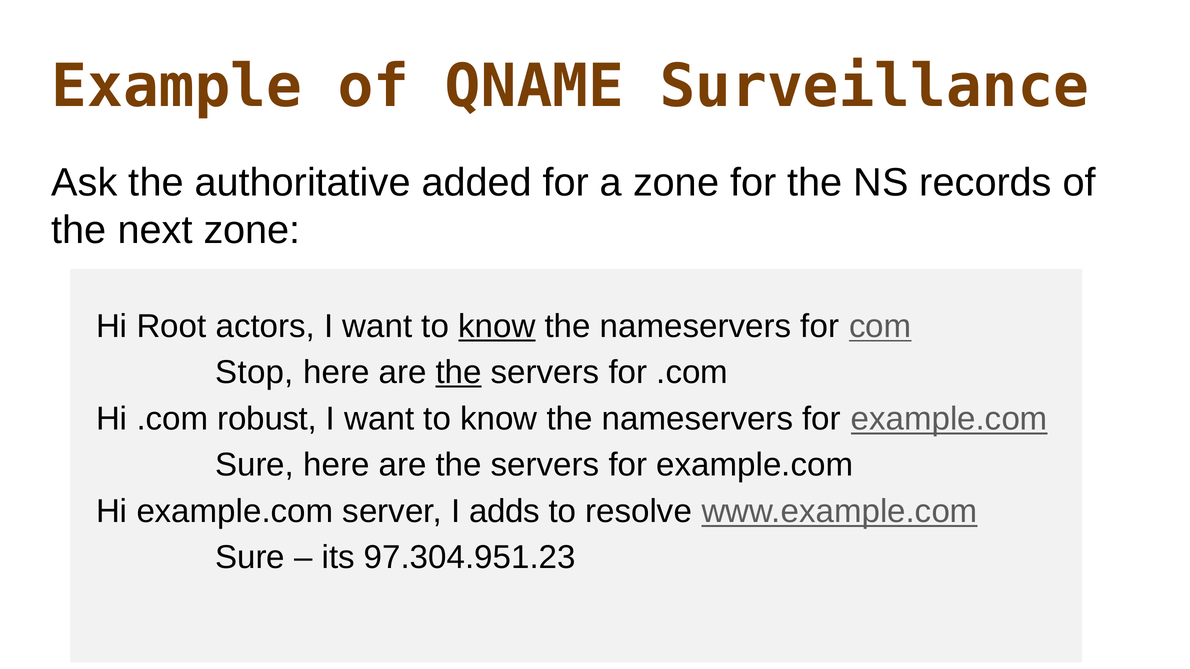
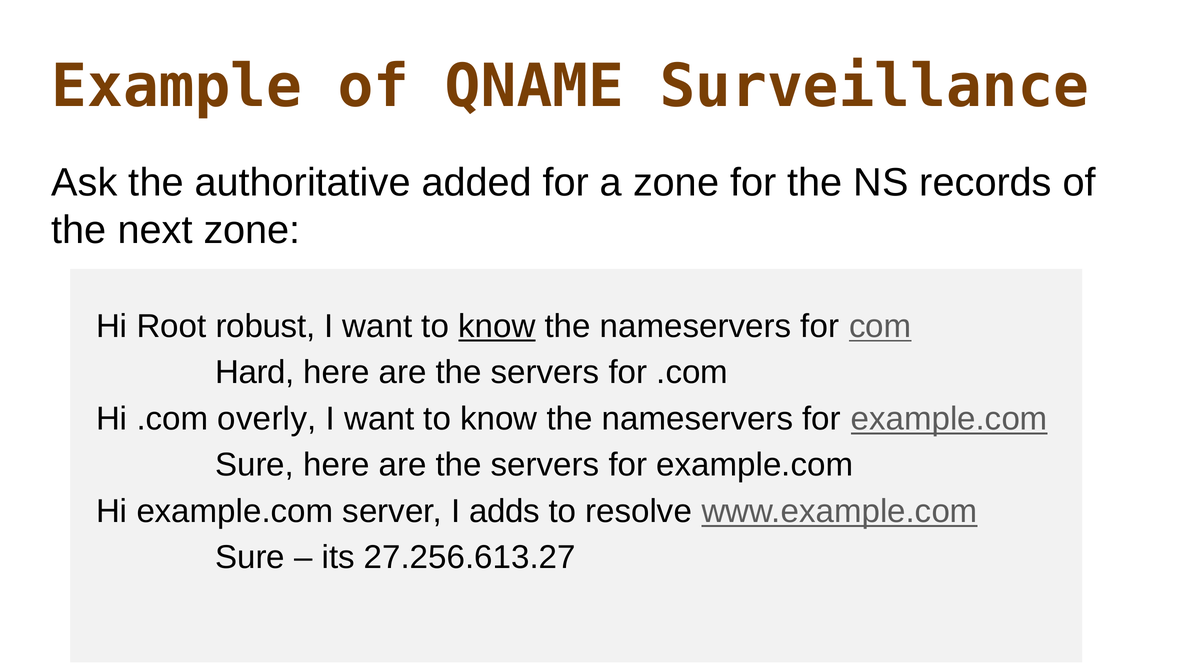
actors: actors -> robust
Stop: Stop -> Hard
the at (459, 373) underline: present -> none
robust: robust -> overly
97.304.951.23: 97.304.951.23 -> 27.256.613.27
